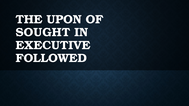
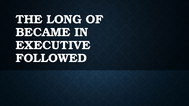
UPON: UPON -> LONG
SOUGHT: SOUGHT -> BECAME
